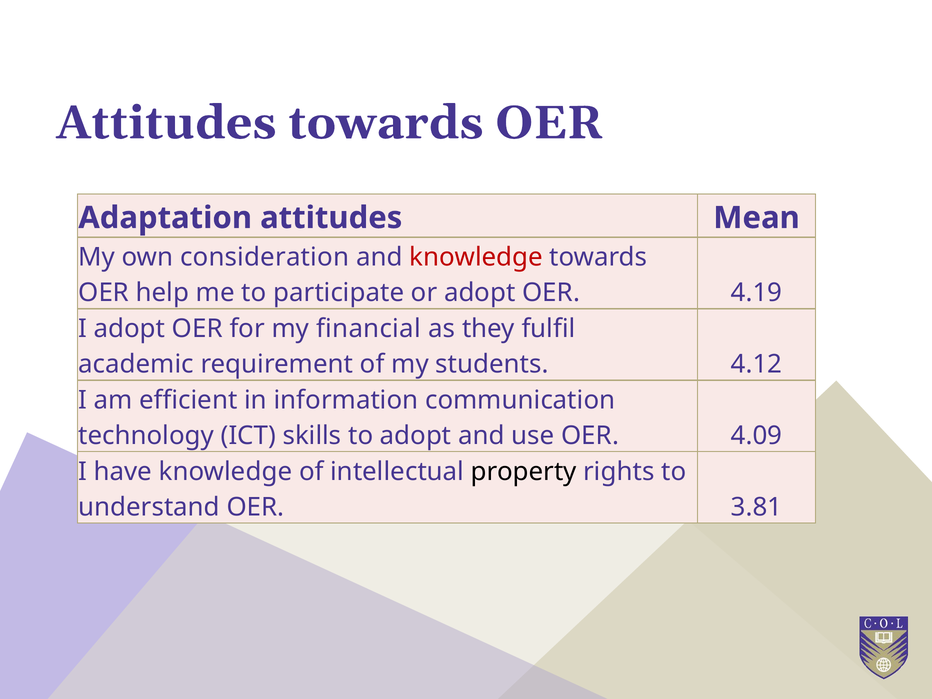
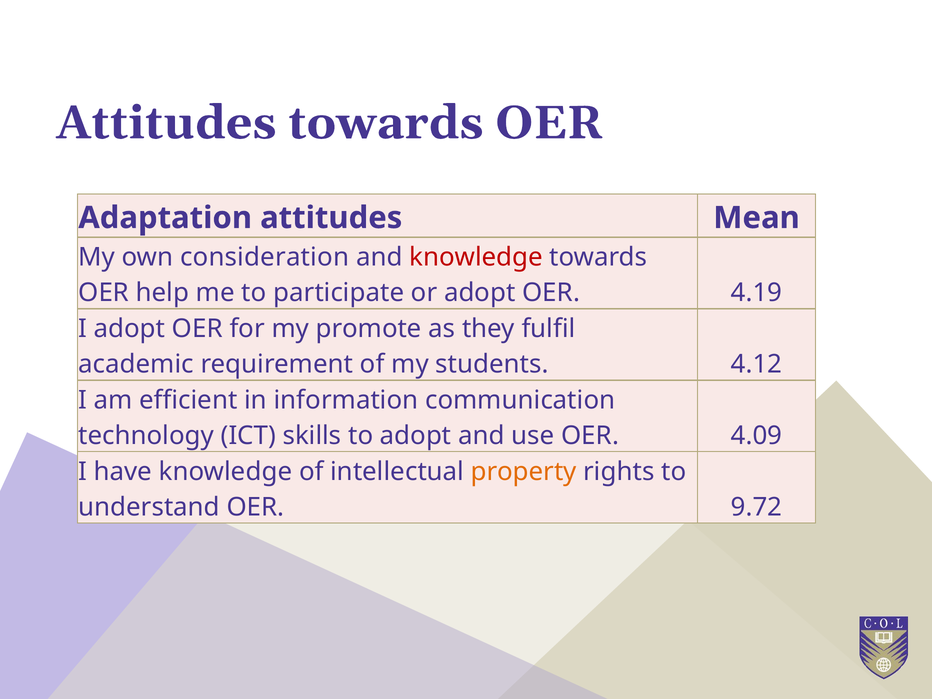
financial: financial -> promote
property colour: black -> orange
3.81: 3.81 -> 9.72
